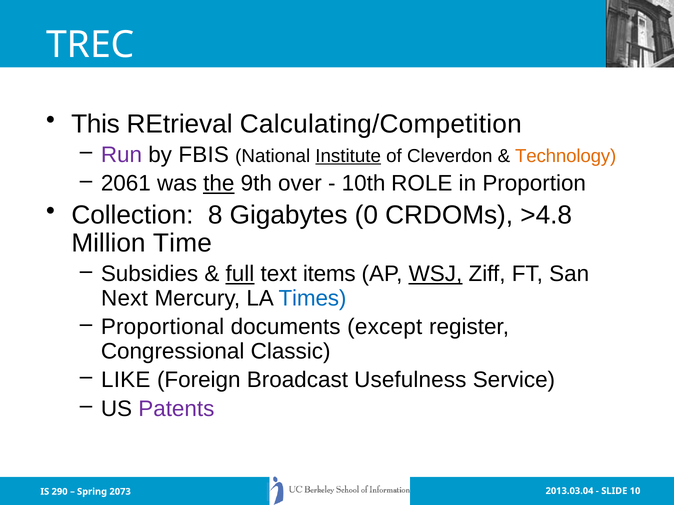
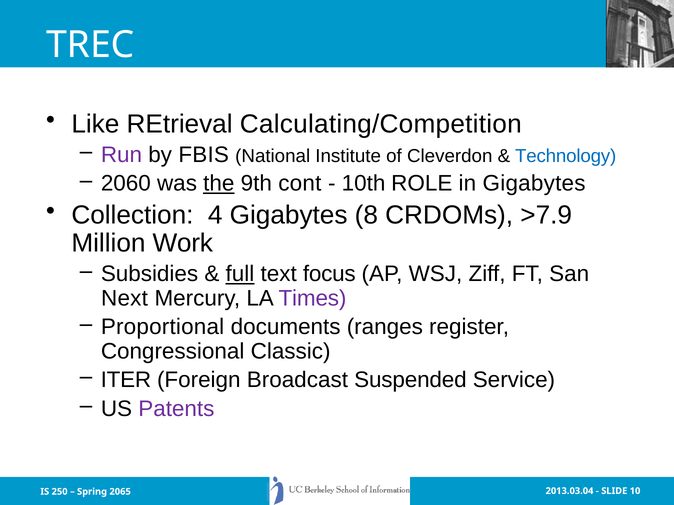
This: This -> Like
Institute underline: present -> none
Technology colour: orange -> blue
2061: 2061 -> 2060
over: over -> cont
in Proportion: Proportion -> Gigabytes
8: 8 -> 4
0: 0 -> 8
>4.8: >4.8 -> >7.9
Time: Time -> Work
items: items -> focus
WSJ underline: present -> none
Times colour: blue -> purple
except: except -> ranges
LIKE: LIKE -> ITER
Usefulness: Usefulness -> Suspended
290: 290 -> 250
2073: 2073 -> 2065
